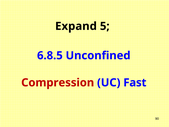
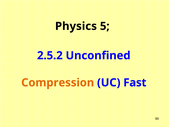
Expand: Expand -> Physics
6.8.5: 6.8.5 -> 2.5.2
Compression colour: red -> orange
